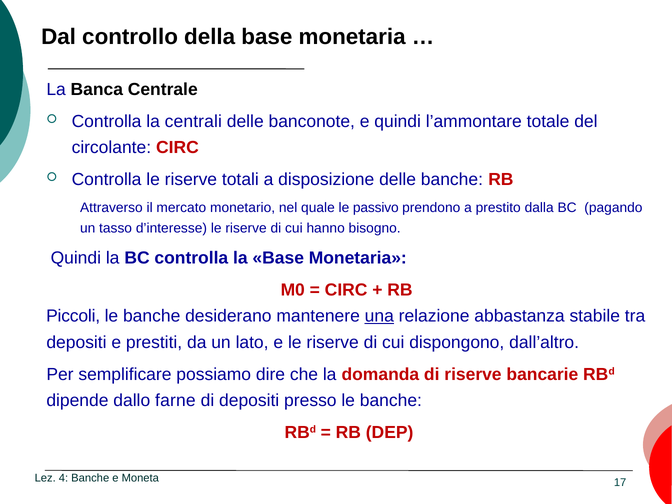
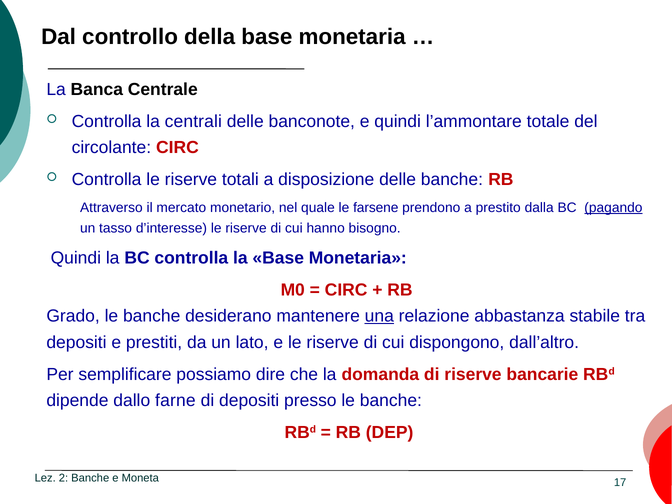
passivo: passivo -> farsene
pagando underline: none -> present
Piccoli: Piccoli -> Grado
4: 4 -> 2
